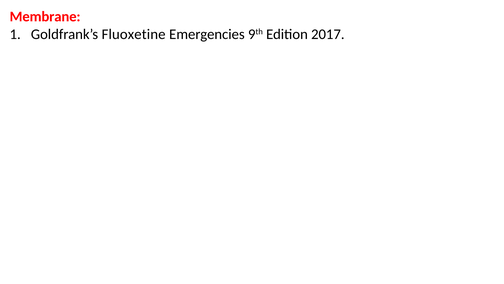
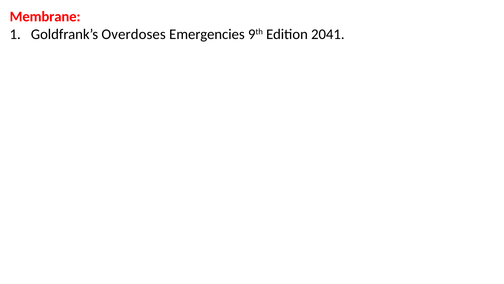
Fluoxetine: Fluoxetine -> Overdoses
2017: 2017 -> 2041
